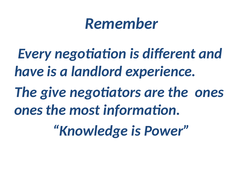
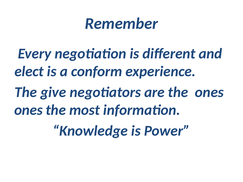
have: have -> elect
landlord: landlord -> conform
